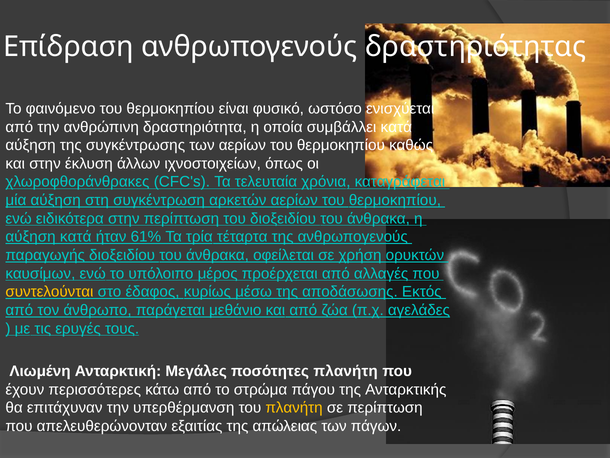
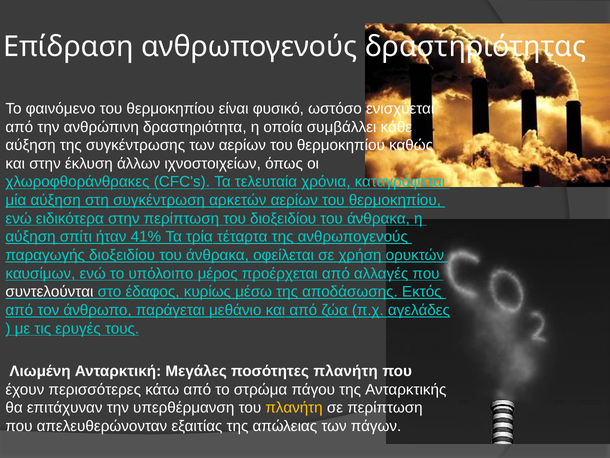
συμβάλλει κατά: κατά -> κάθε
αύξηση κατά: κατά -> σπίτι
61%: 61% -> 41%
συντελούνται colour: yellow -> white
